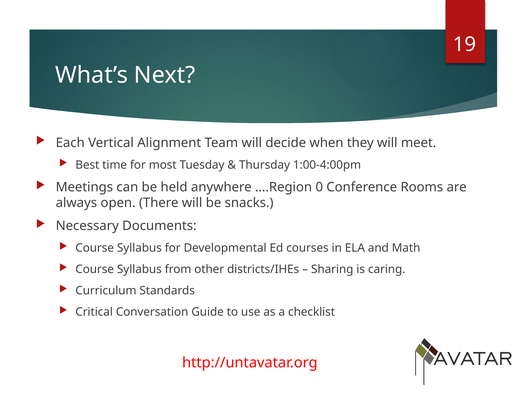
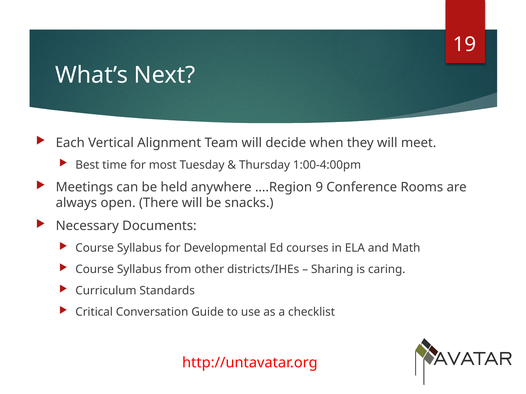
0: 0 -> 9
